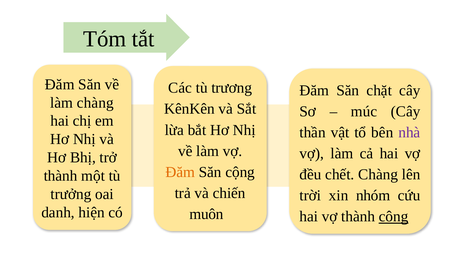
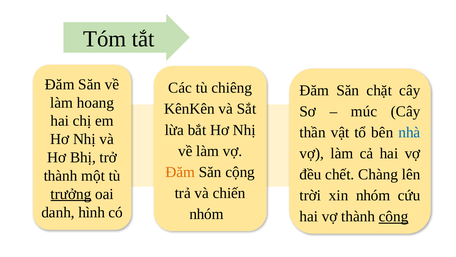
trương: trương -> chiêng
làm chàng: chàng -> hoang
nhà colour: purple -> blue
trưởng underline: none -> present
hiện: hiện -> hình
muôn at (207, 214): muôn -> nhóm
